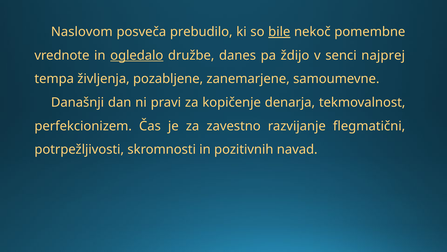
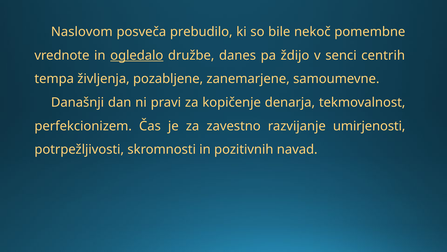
bile underline: present -> none
najprej: najprej -> centrih
flegmatični: flegmatični -> umirjenosti
